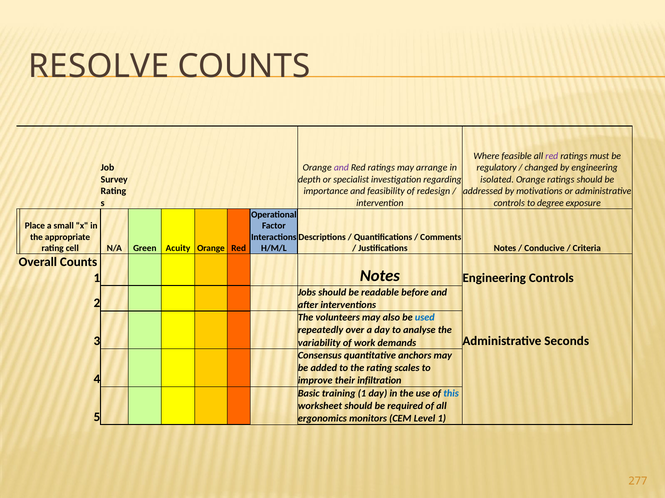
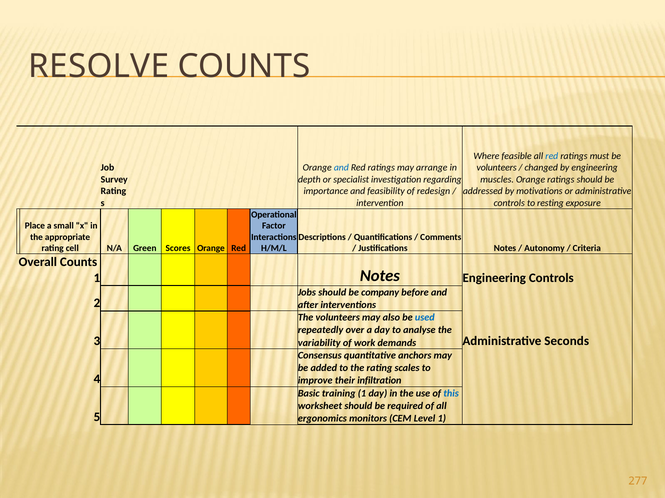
red at (552, 156) colour: purple -> blue
and at (341, 168) colour: purple -> blue
regulatory at (497, 168): regulatory -> volunteers
isolated: isolated -> muscles
degree: degree -> resting
Acuity: Acuity -> Scores
Conducive: Conducive -> Autonomy
readable: readable -> company
